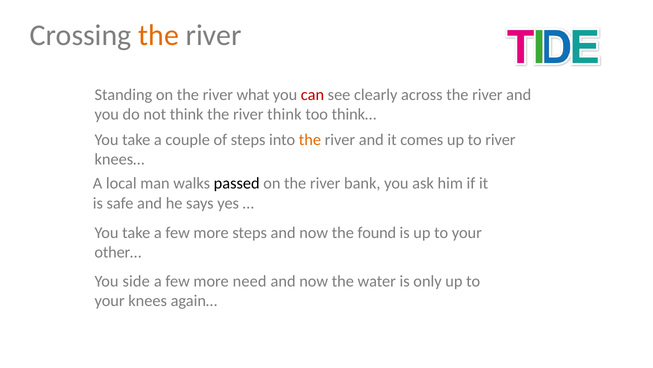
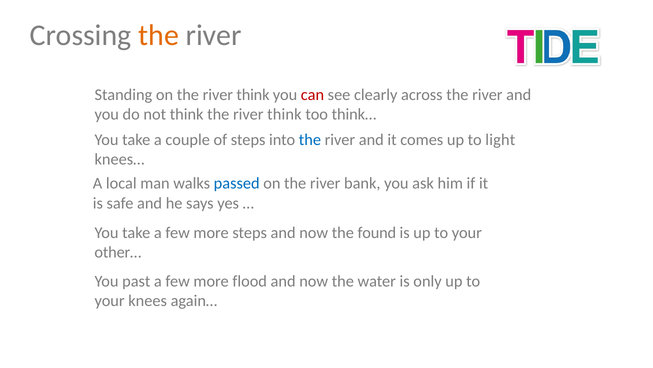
on the river what: what -> think
the at (310, 140) colour: orange -> blue
to river: river -> light
passed colour: black -> blue
side: side -> past
need: need -> flood
